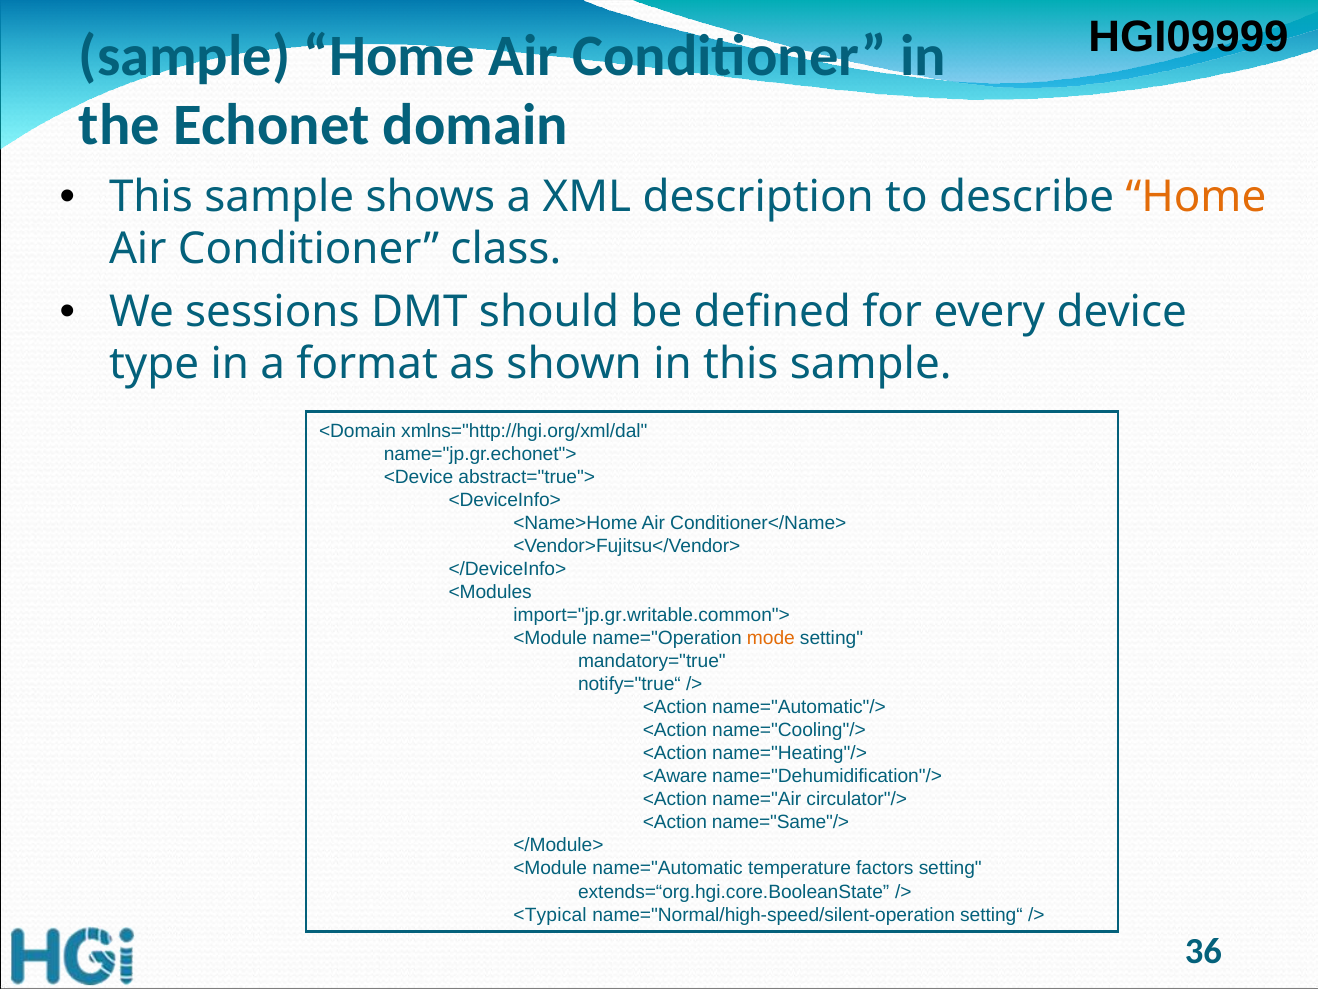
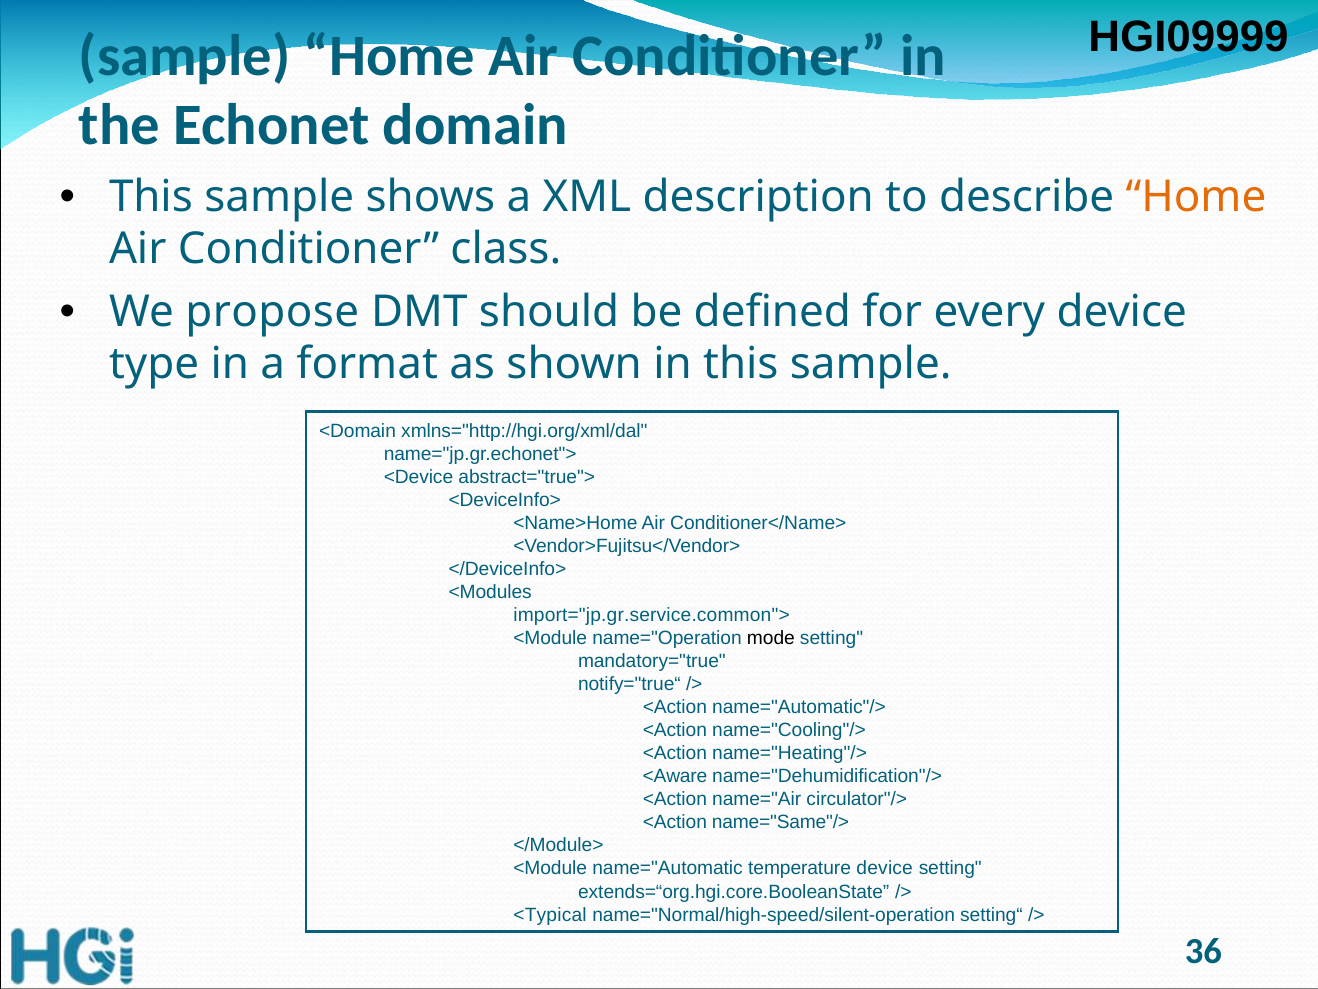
sessions: sessions -> propose
import="jp.gr.writable.common">: import="jp.gr.writable.common"> -> import="jp.gr.service.common">
mode colour: orange -> black
temperature factors: factors -> device
